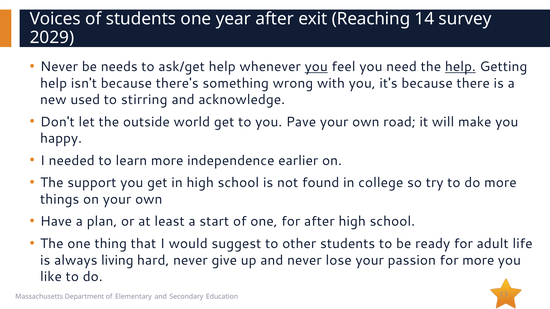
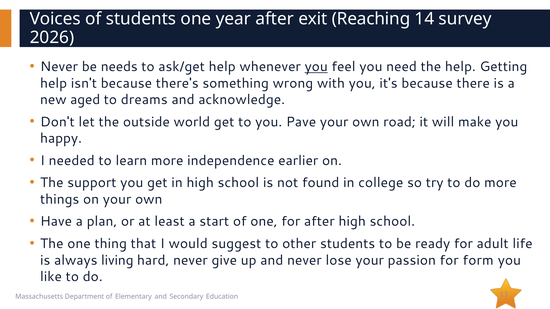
2029: 2029 -> 2026
help at (460, 67) underline: present -> none
used: used -> aged
stirring: stirring -> dreams
for more: more -> form
